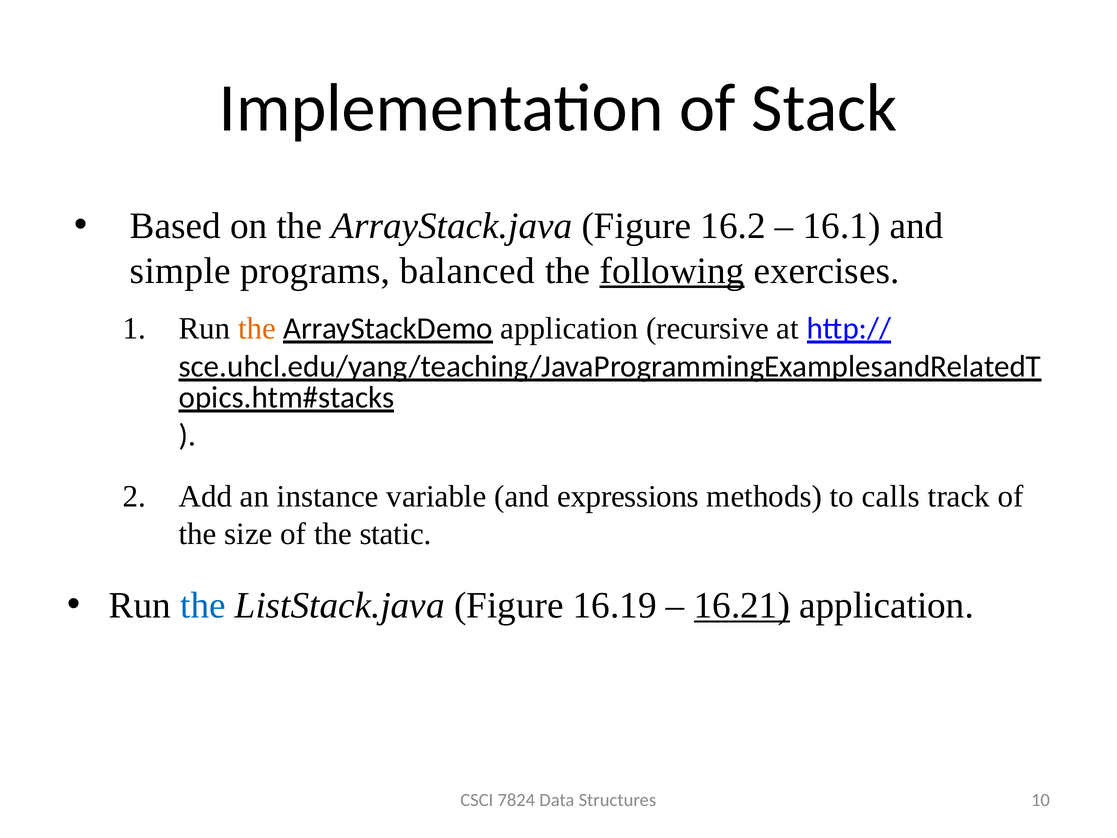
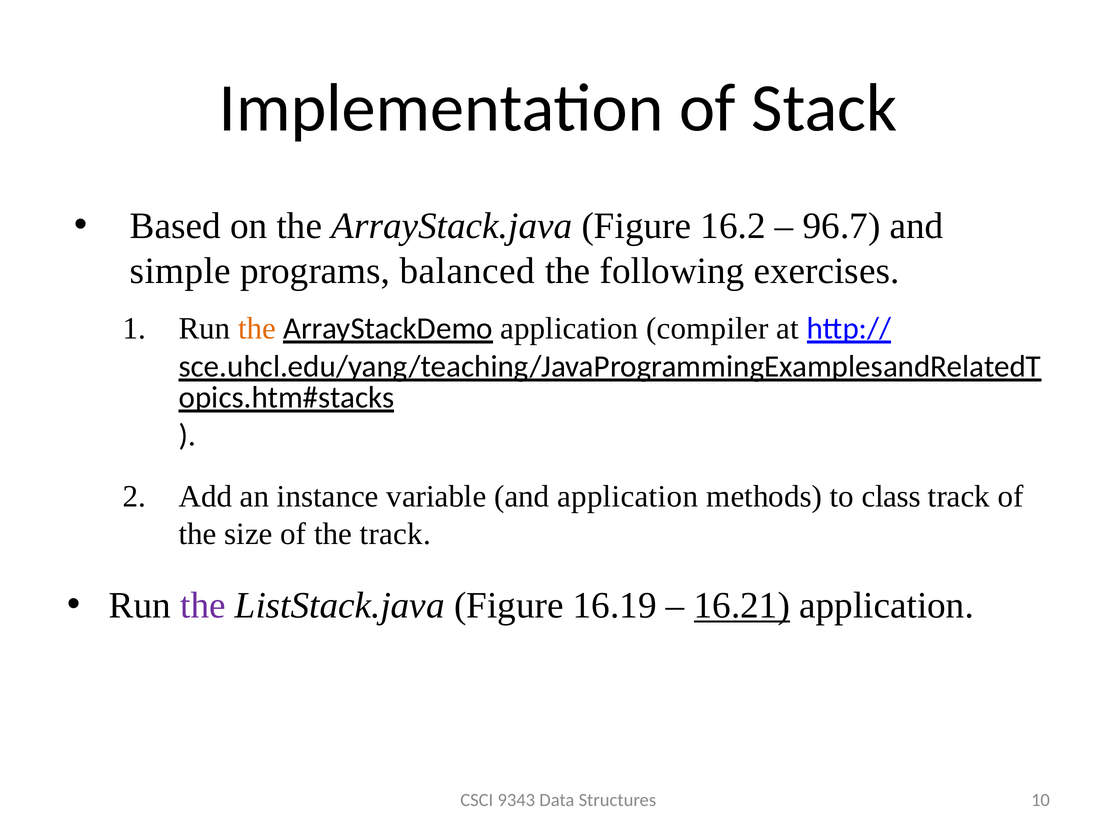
16.1: 16.1 -> 96.7
following underline: present -> none
recursive: recursive -> compiler
and expressions: expressions -> application
calls: calls -> class
the static: static -> track
the at (203, 605) colour: blue -> purple
7824: 7824 -> 9343
